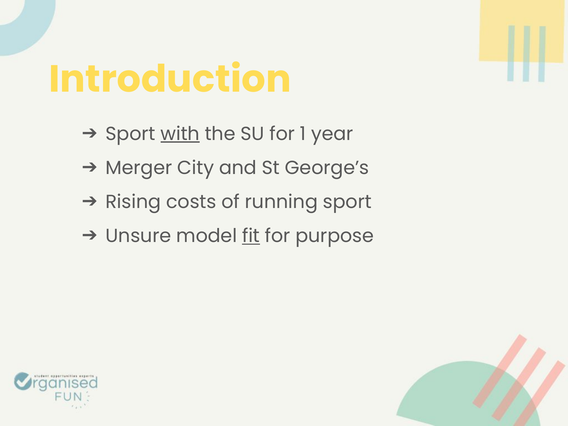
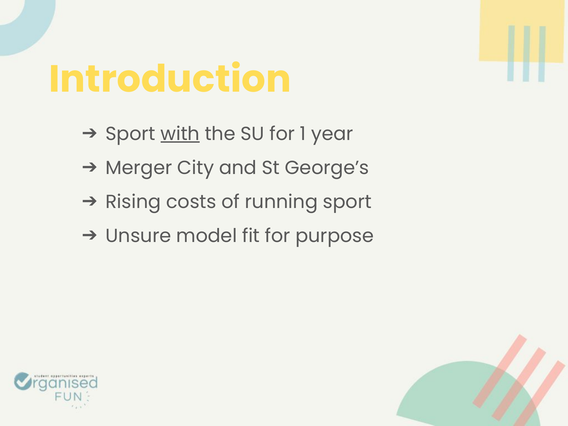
fit underline: present -> none
